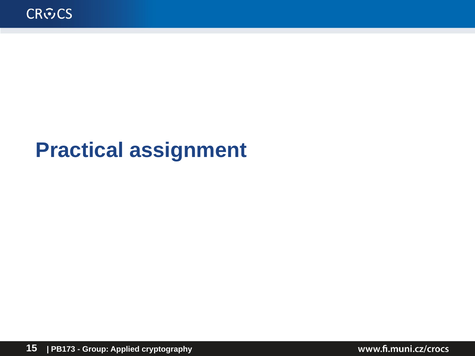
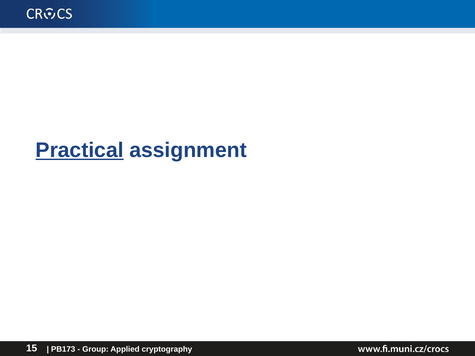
Practical underline: none -> present
